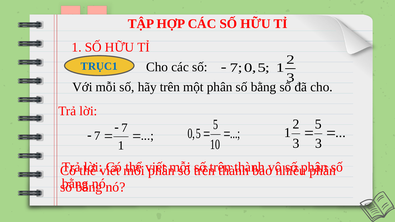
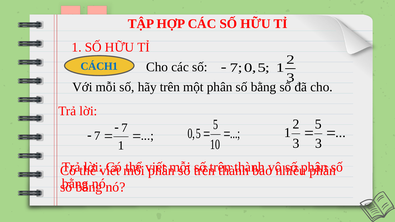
TRỤC1: TRỤC1 -> CÁCH1
